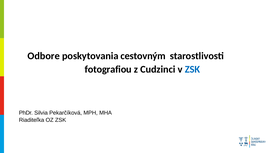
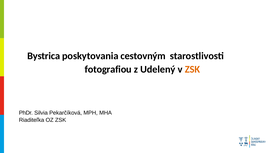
Odbore: Odbore -> Bystrica
Cudzinci: Cudzinci -> Udelený
ZSK at (192, 69) colour: blue -> orange
